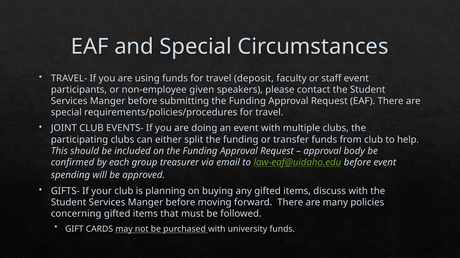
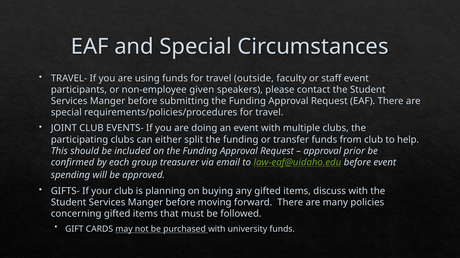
deposit: deposit -> outside
body: body -> prior
